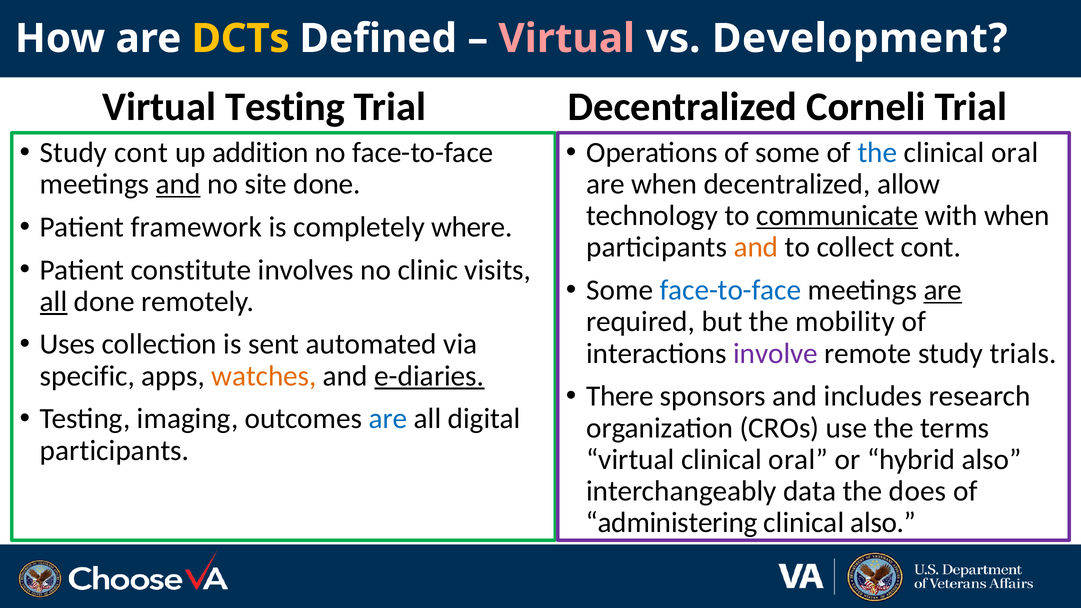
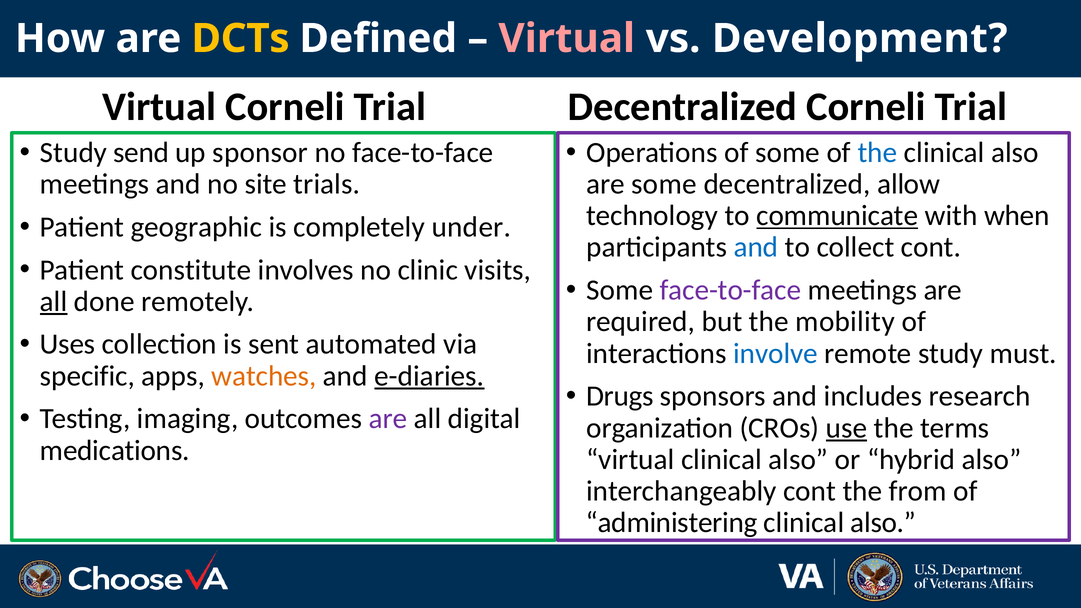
Virtual Testing: Testing -> Corneli
Study cont: cont -> send
addition: addition -> sponsor
oral at (1015, 153): oral -> also
and at (178, 184) underline: present -> none
site done: done -> trials
are when: when -> some
framework: framework -> geographic
where: where -> under
and at (756, 247) colour: orange -> blue
face-to-face at (730, 290) colour: blue -> purple
are at (943, 290) underline: present -> none
involve colour: purple -> blue
trials: trials -> must
There: There -> Drugs
are at (388, 419) colour: blue -> purple
use underline: none -> present
participants at (115, 450): participants -> medications
virtual clinical oral: oral -> also
interchangeably data: data -> cont
does: does -> from
